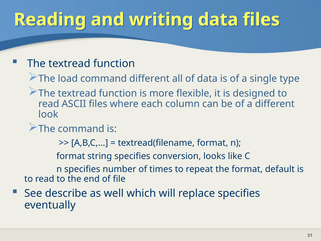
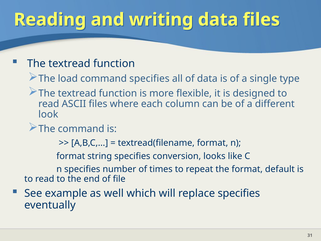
command different: different -> specifies
describe: describe -> example
